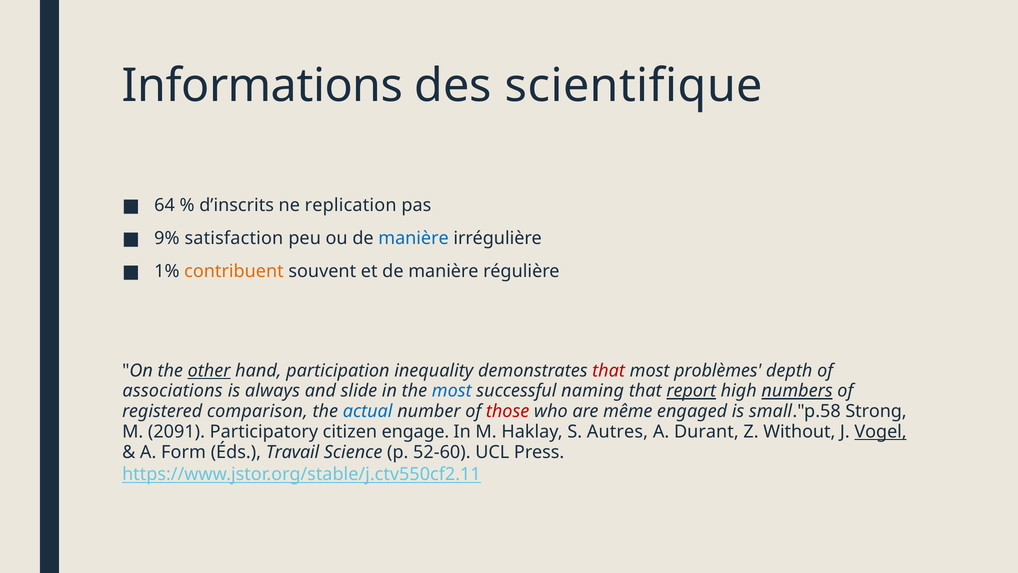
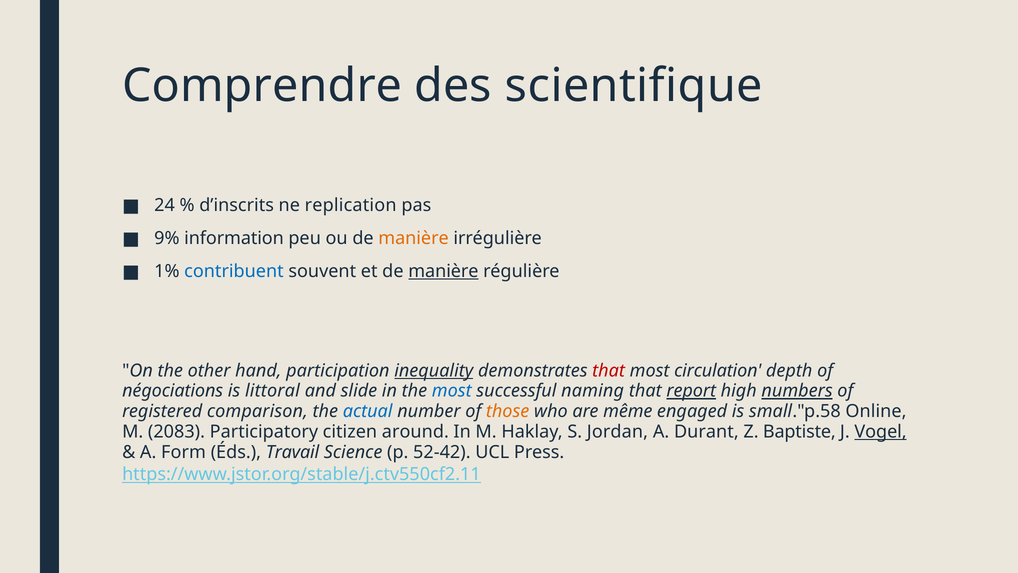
Informations: Informations -> Comprendre
64: 64 -> 24
satisfaction: satisfaction -> information
manière at (414, 238) colour: blue -> orange
contribuent colour: orange -> blue
manière at (443, 271) underline: none -> present
other underline: present -> none
inequality underline: none -> present
problèmes: problèmes -> circulation
associations: associations -> négociations
always: always -> littoral
those colour: red -> orange
Strong: Strong -> Online
2091: 2091 -> 2083
engage: engage -> around
Autres: Autres -> Jordan
Without: Without -> Baptiste
52‑60: 52‑60 -> 52‑42
